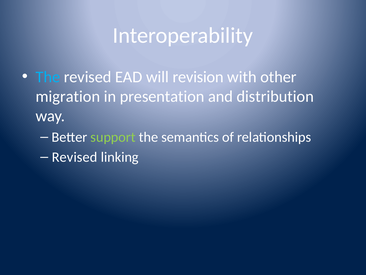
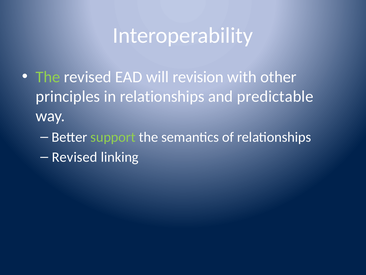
The at (48, 77) colour: light blue -> light green
migration: migration -> principles
in presentation: presentation -> relationships
distribution: distribution -> predictable
